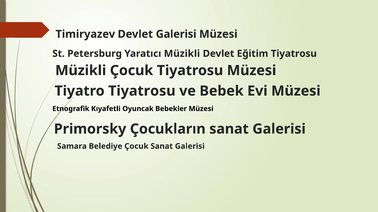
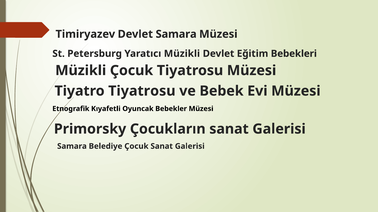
Devlet Galerisi: Galerisi -> Samara
Eğitim Tiyatrosu: Tiyatrosu -> Bebekleri
